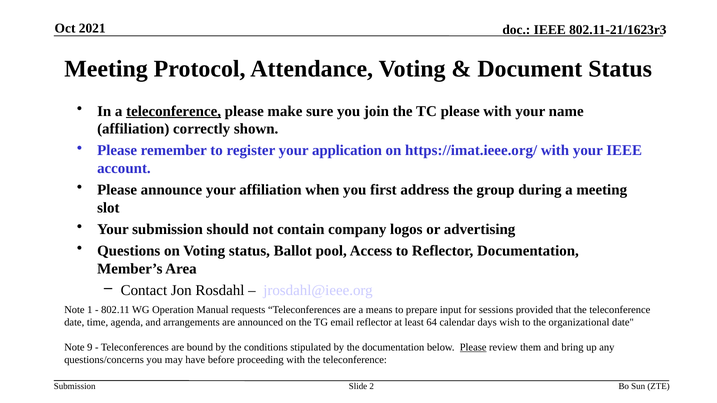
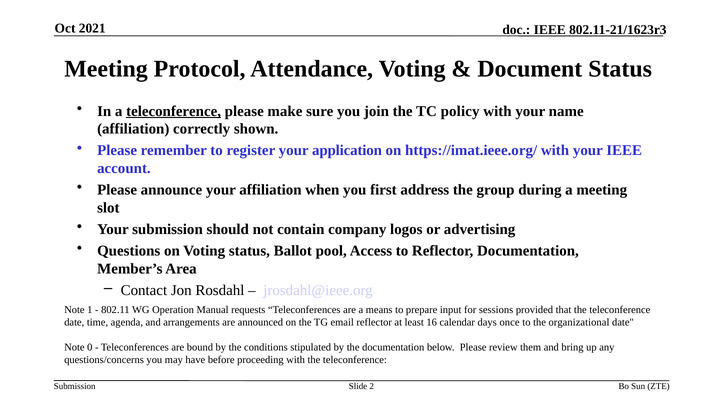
TC please: please -> policy
64: 64 -> 16
wish: wish -> once
9: 9 -> 0
Please at (473, 348) underline: present -> none
